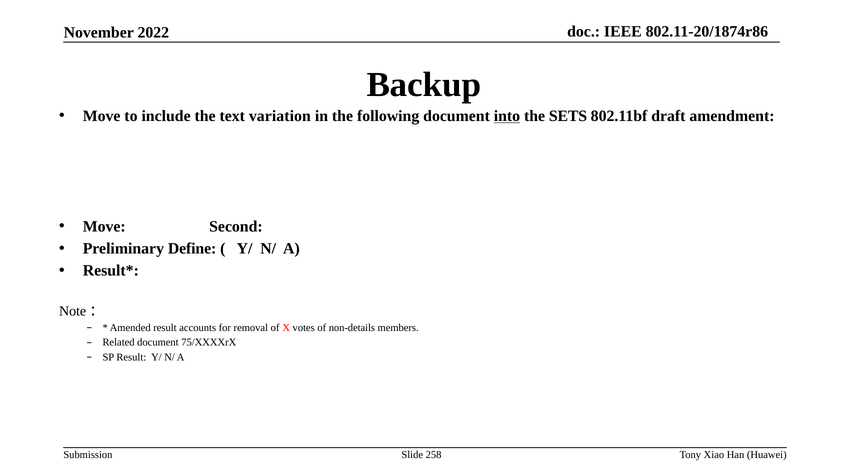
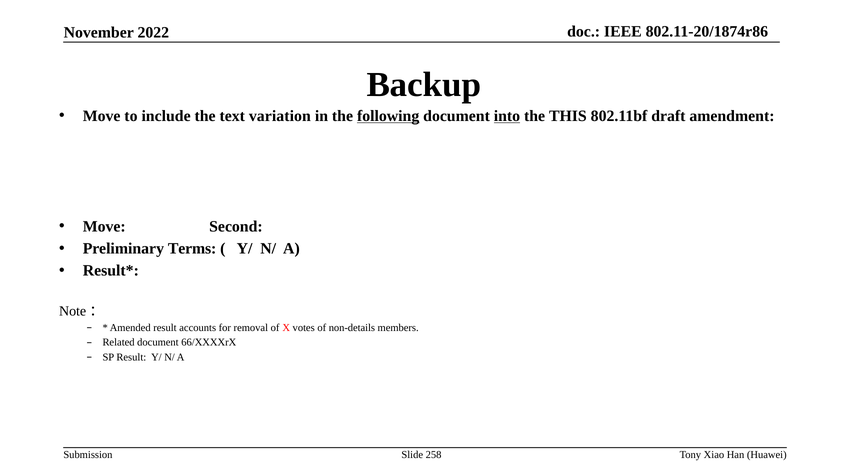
following underline: none -> present
SETS: SETS -> THIS
Define: Define -> Terms
75/XXXXrX: 75/XXXXrX -> 66/XXXXrX
